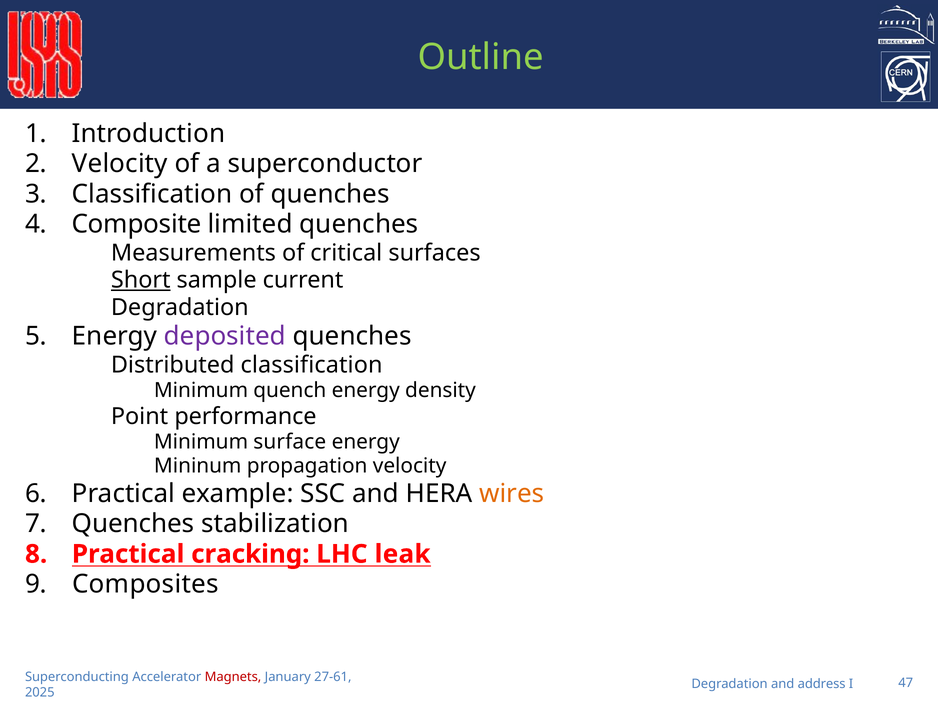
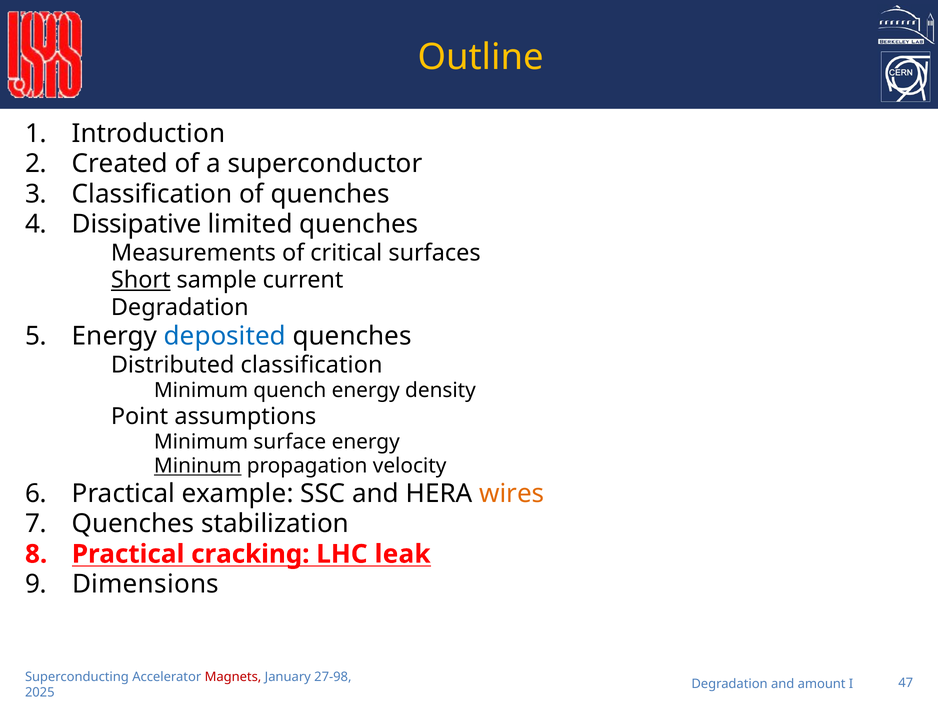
Outline colour: light green -> yellow
Velocity at (120, 164): Velocity -> Created
Composite: Composite -> Dissipative
deposited colour: purple -> blue
performance: performance -> assumptions
Mininum underline: none -> present
Composites: Composites -> Dimensions
27-61: 27-61 -> 27-98
address: address -> amount
